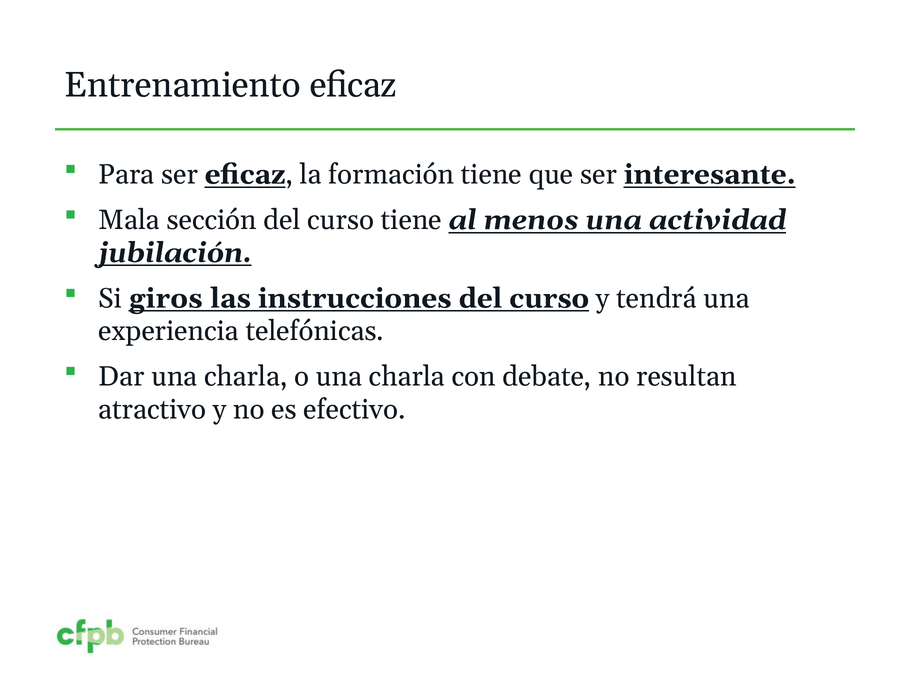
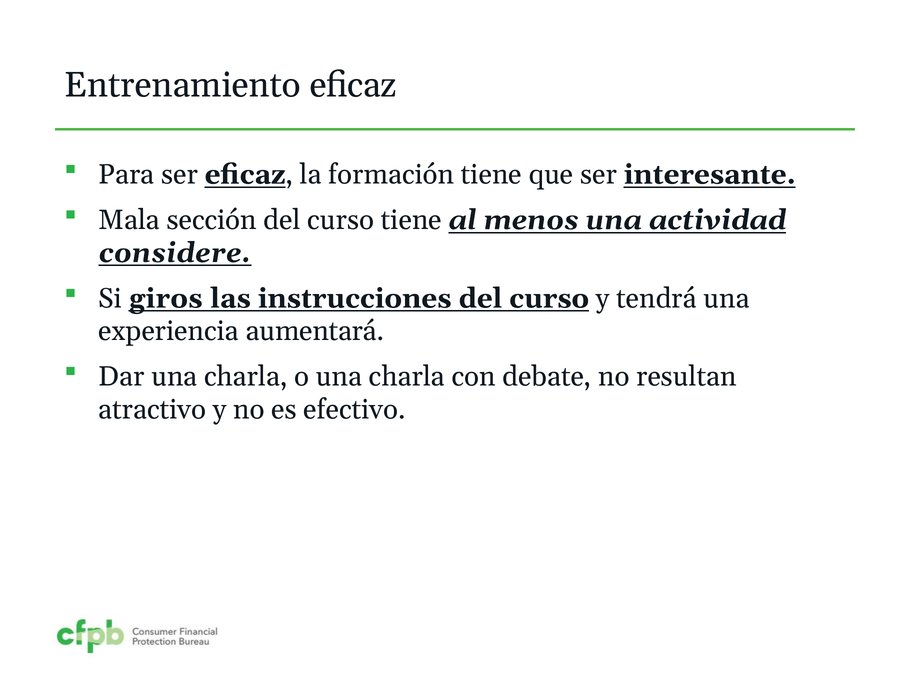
jubilación: jubilación -> considere
telefónicas: telefónicas -> aumentará
